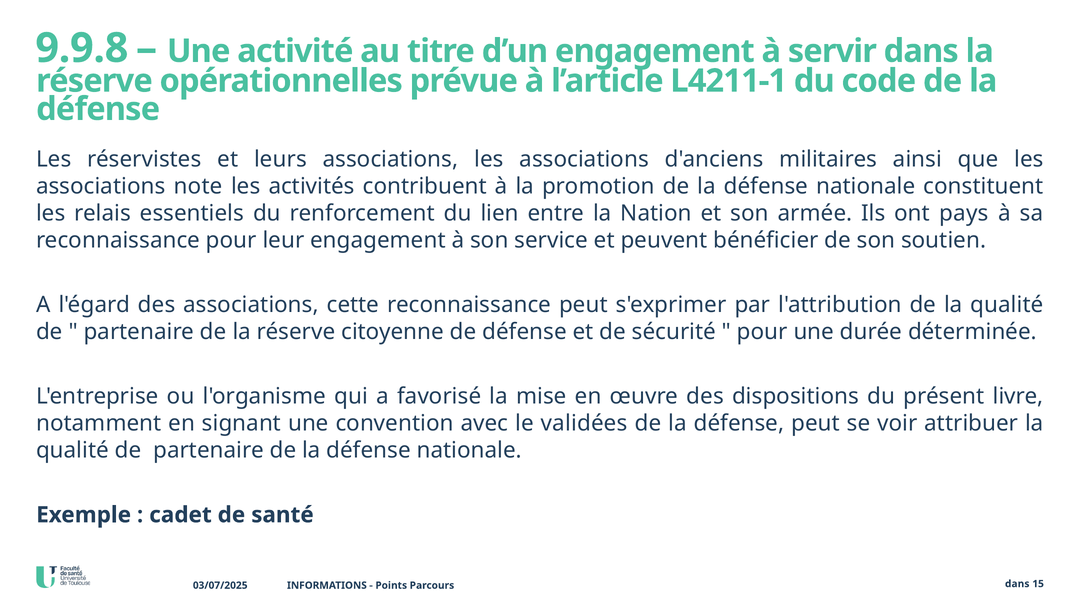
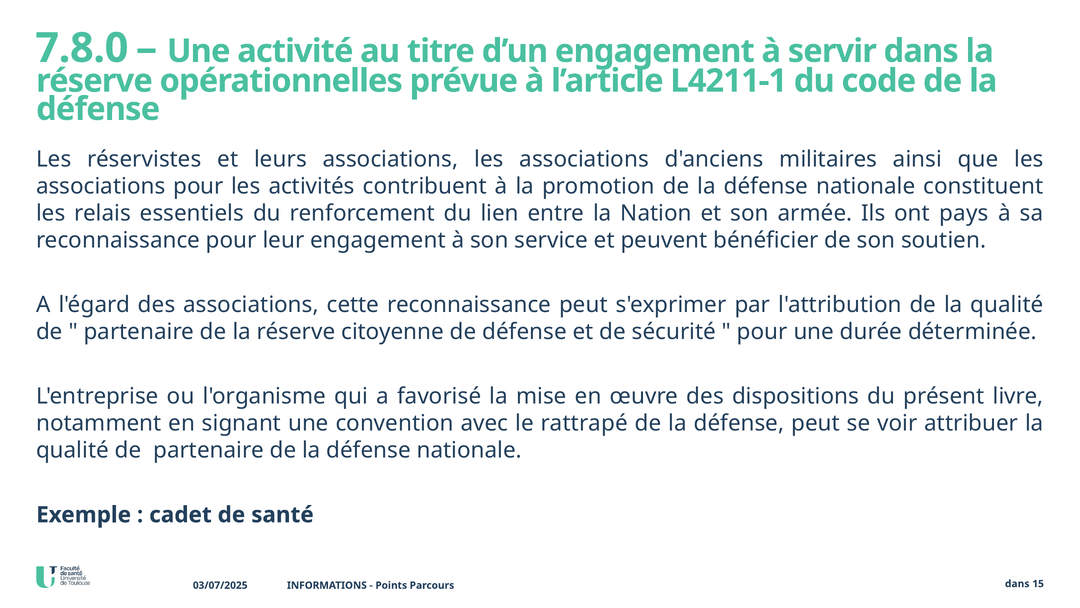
9.9.8: 9.9.8 -> 7.8.0
associations note: note -> pour
validées: validées -> rattrapé
